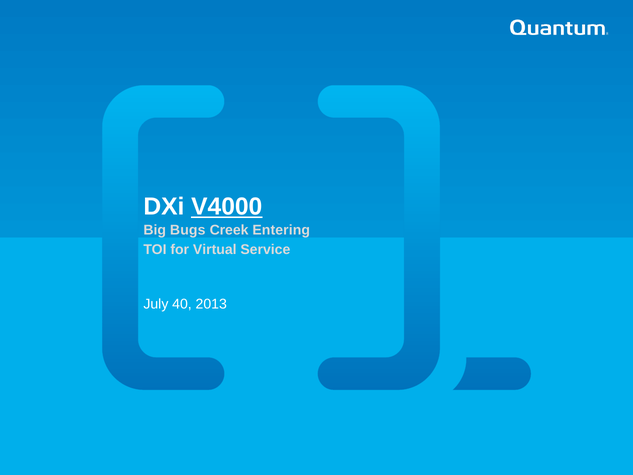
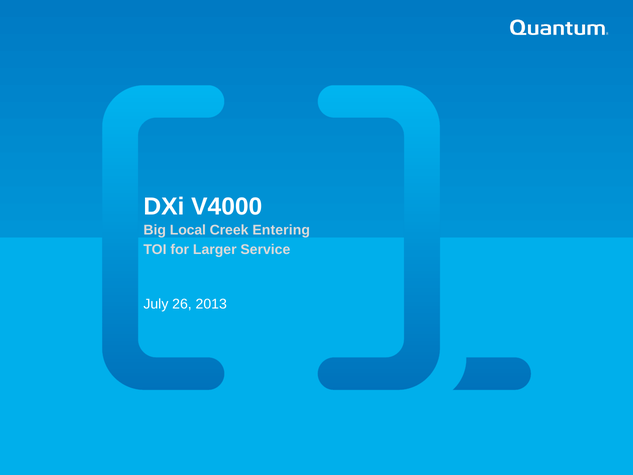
V4000 underline: present -> none
Bugs: Bugs -> Local
Virtual: Virtual -> Larger
40: 40 -> 26
